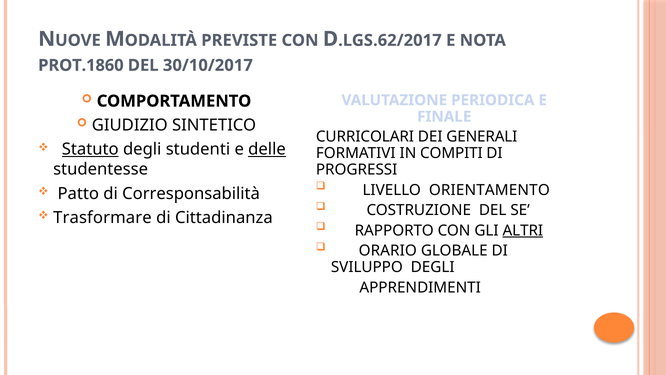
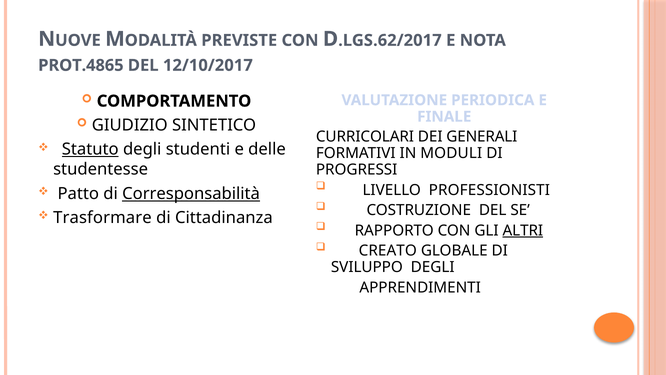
PROT.1860: PROT.1860 -> PROT.4865
30/10/2017: 30/10/2017 -> 12/10/2017
delle underline: present -> none
COMPITI: COMPITI -> MODULI
ORIENTAMENTO: ORIENTAMENTO -> PROFESSIONISTI
Corresponsabilità underline: none -> present
ORARIO: ORARIO -> CREATO
